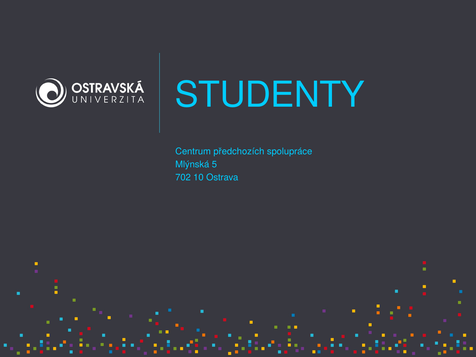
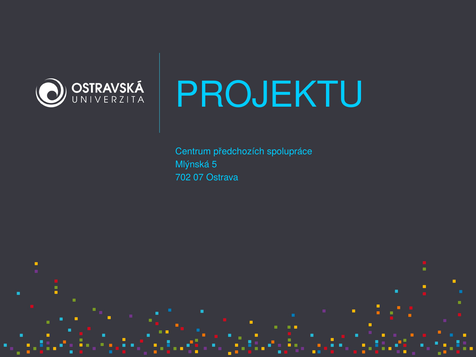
STUDENTY: STUDENTY -> PROJEKTU
10: 10 -> 07
